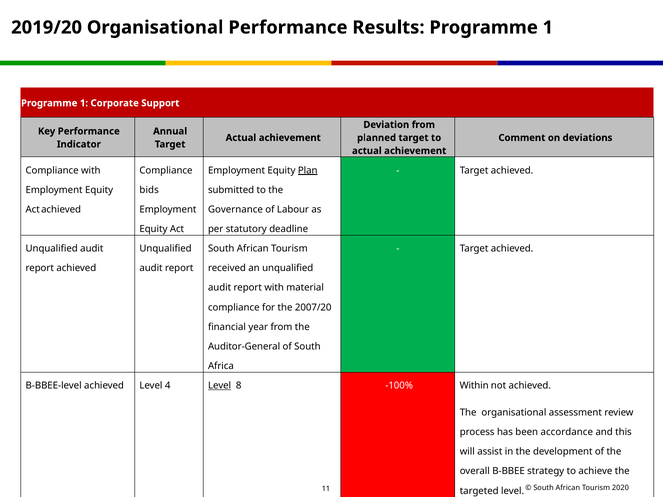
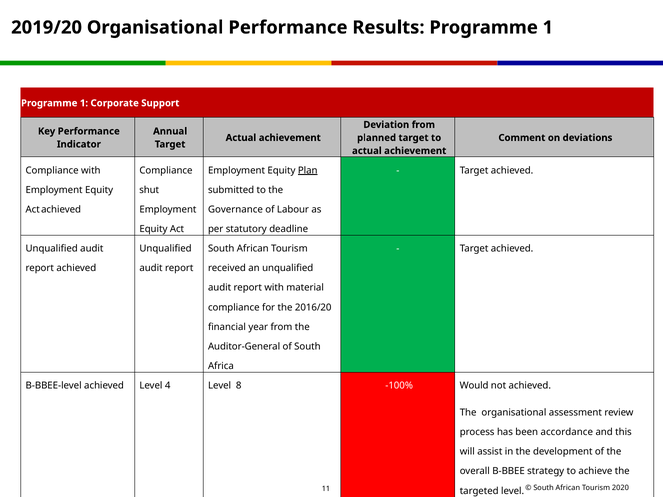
bids: bids -> shut
2007/20: 2007/20 -> 2016/20
Level at (220, 386) underline: present -> none
Within: Within -> Would
